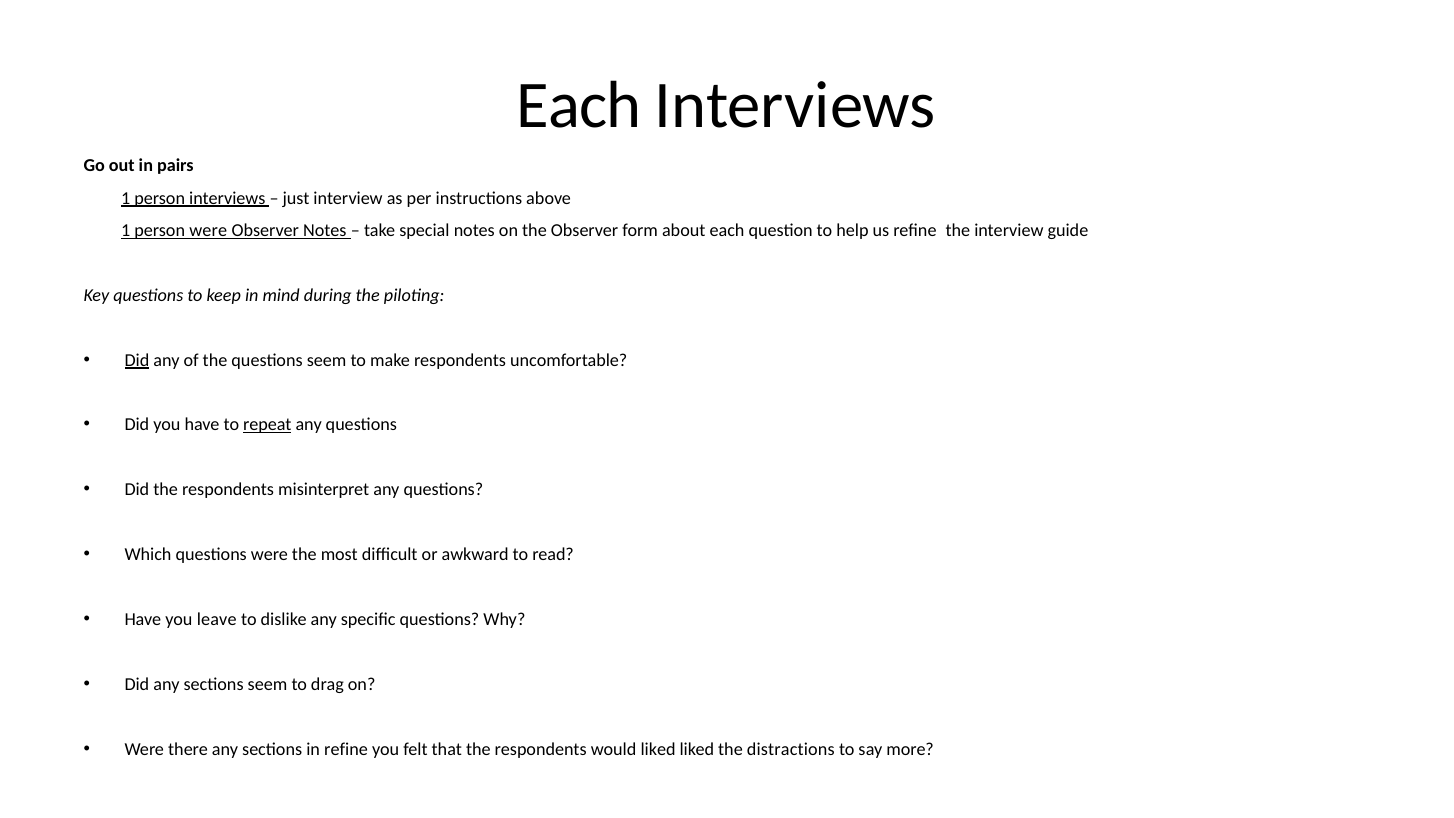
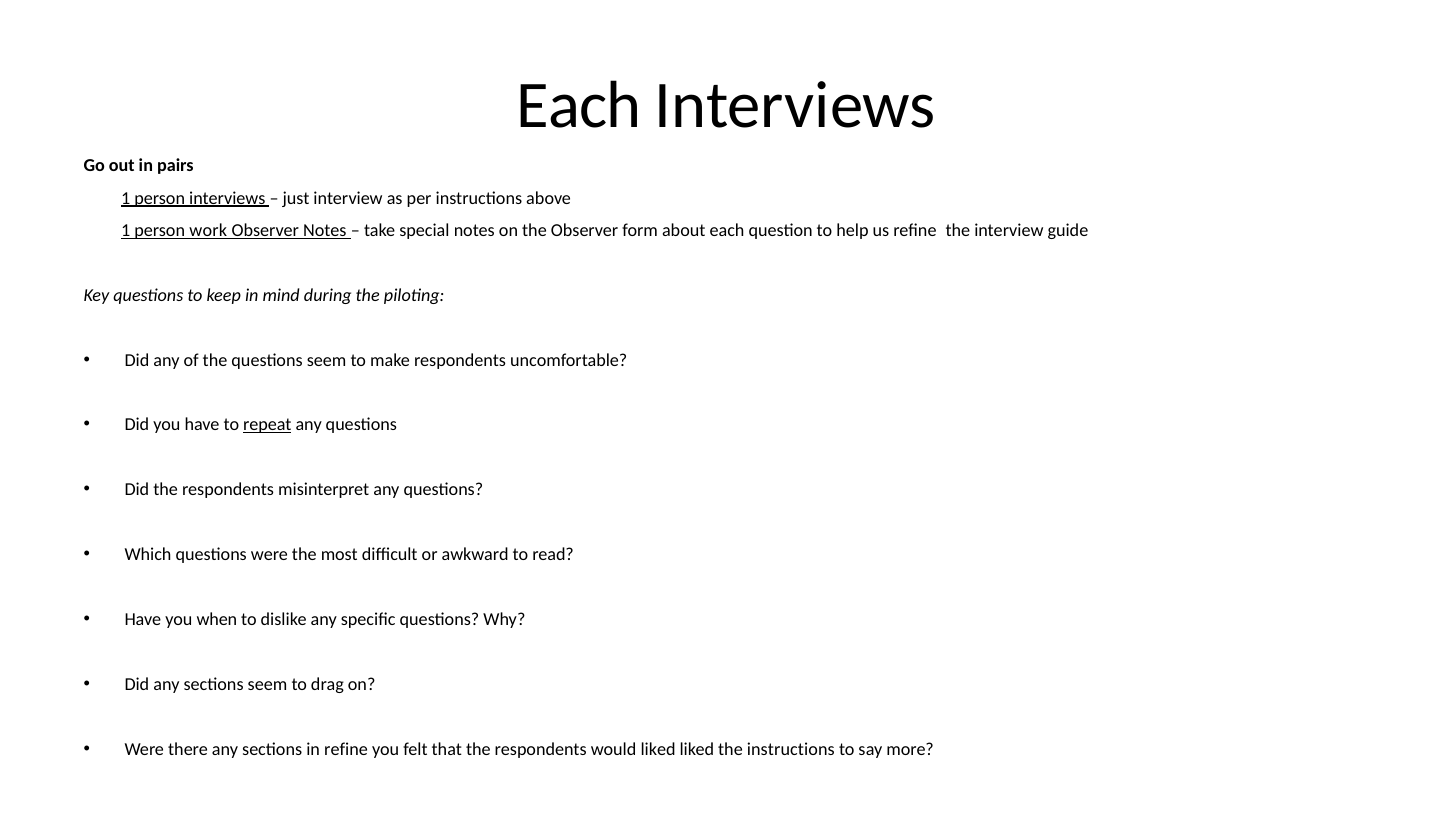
person were: were -> work
Did at (137, 360) underline: present -> none
leave: leave -> when
the distractions: distractions -> instructions
